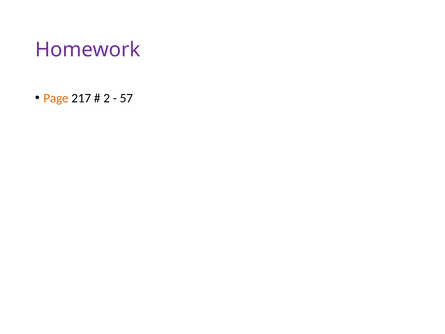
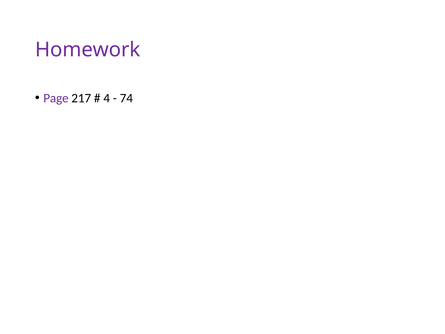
Page colour: orange -> purple
2: 2 -> 4
57: 57 -> 74
